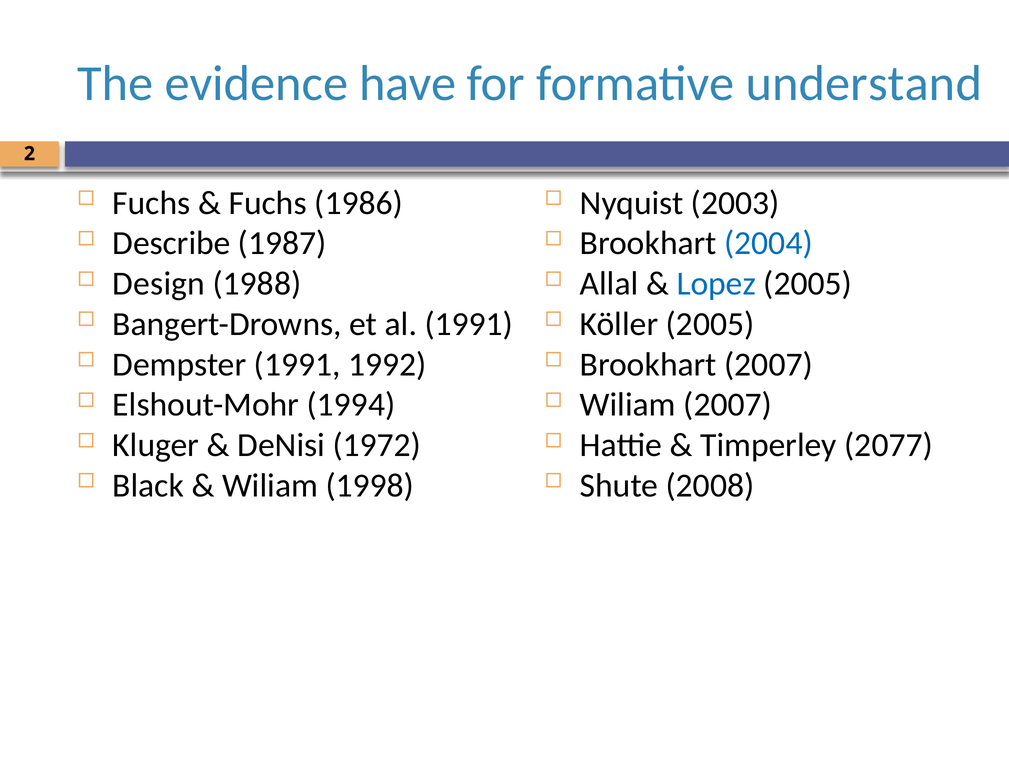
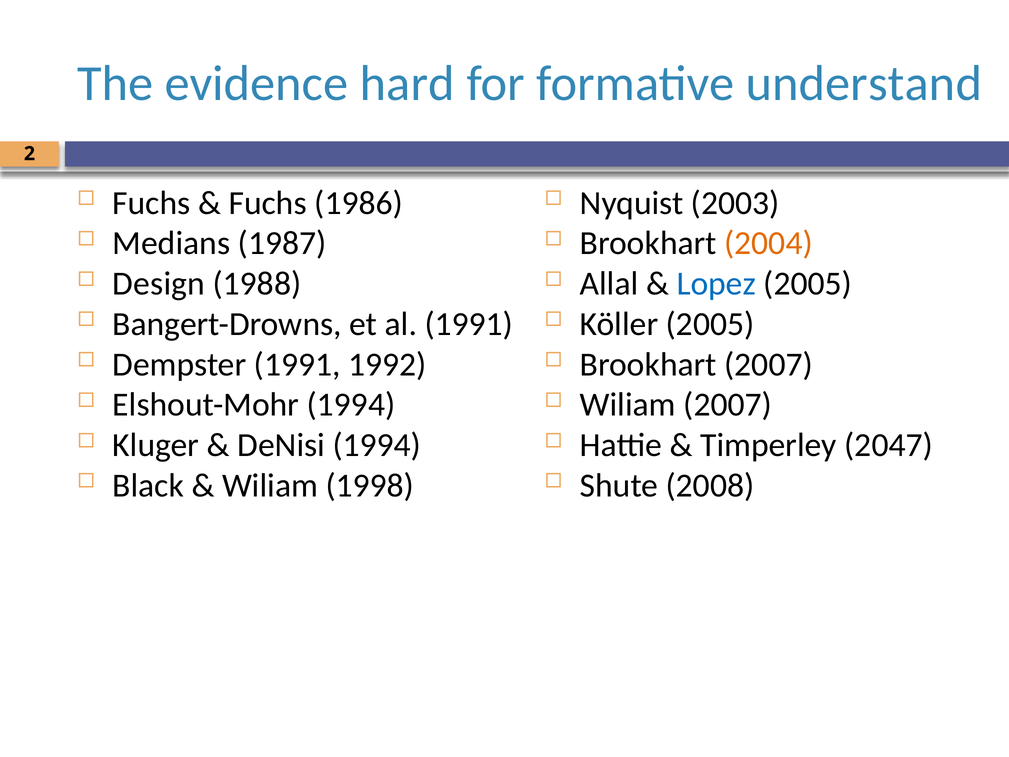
have: have -> hard
Describe: Describe -> Medians
2004 colour: blue -> orange
DeNisi 1972: 1972 -> 1994
2077: 2077 -> 2047
